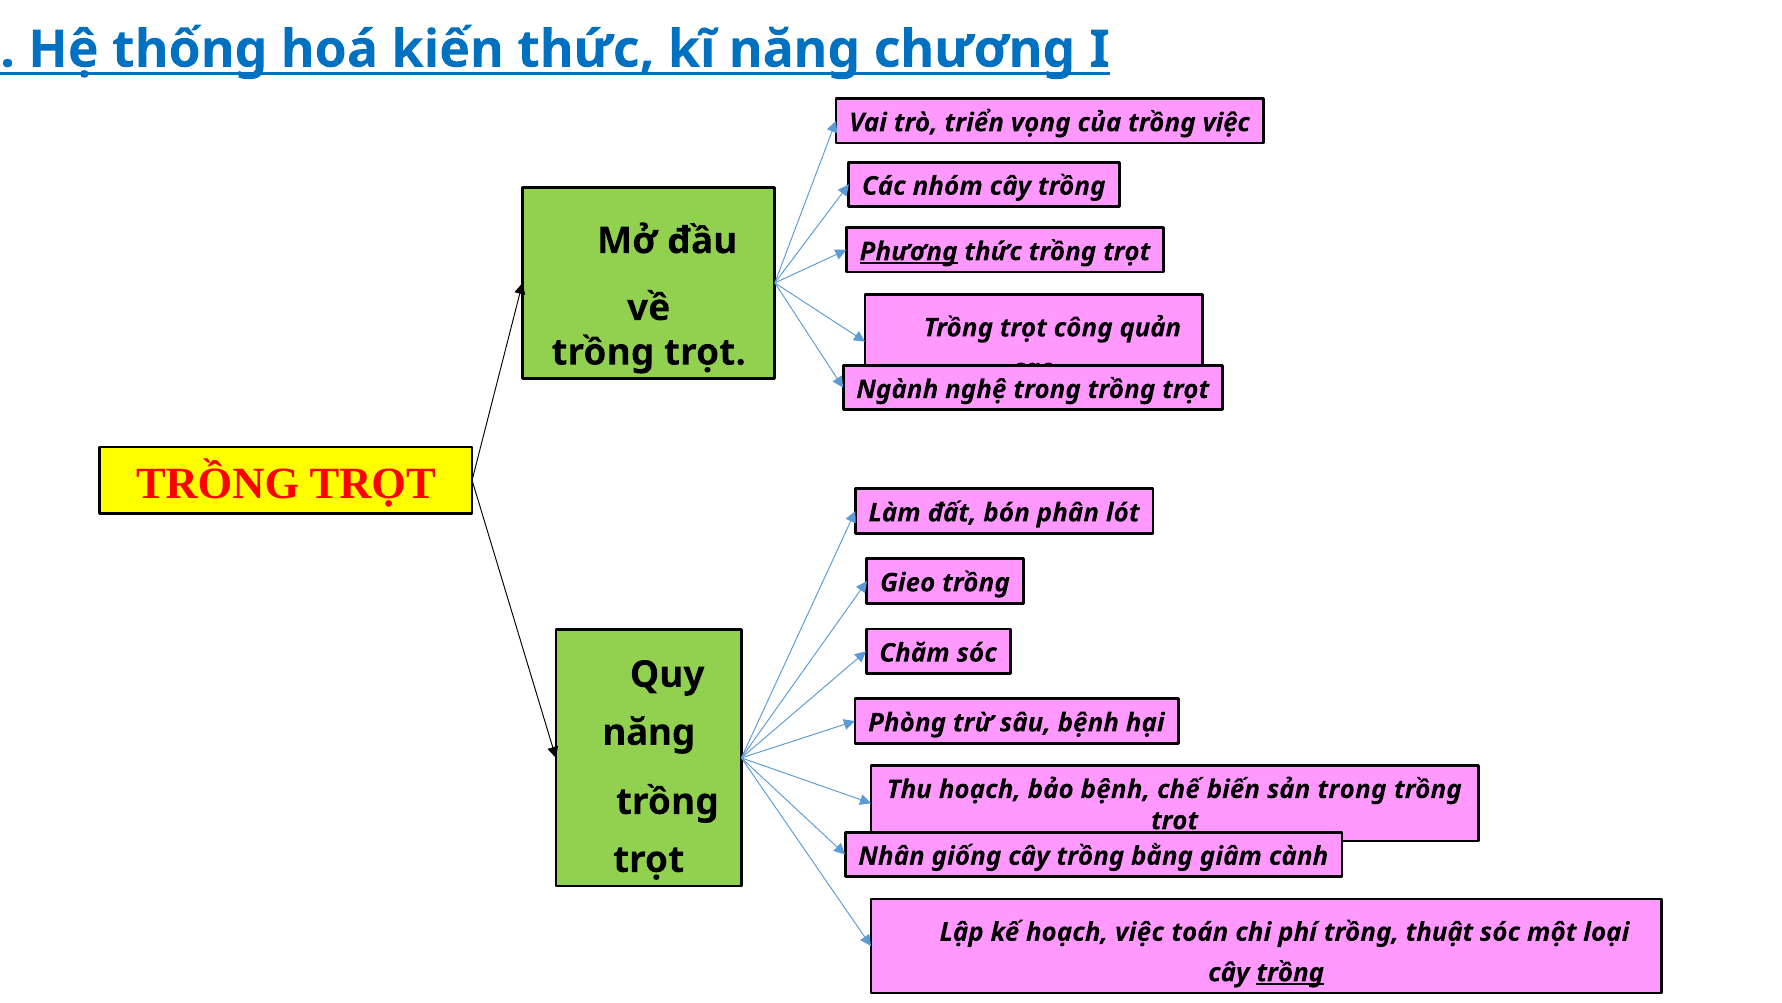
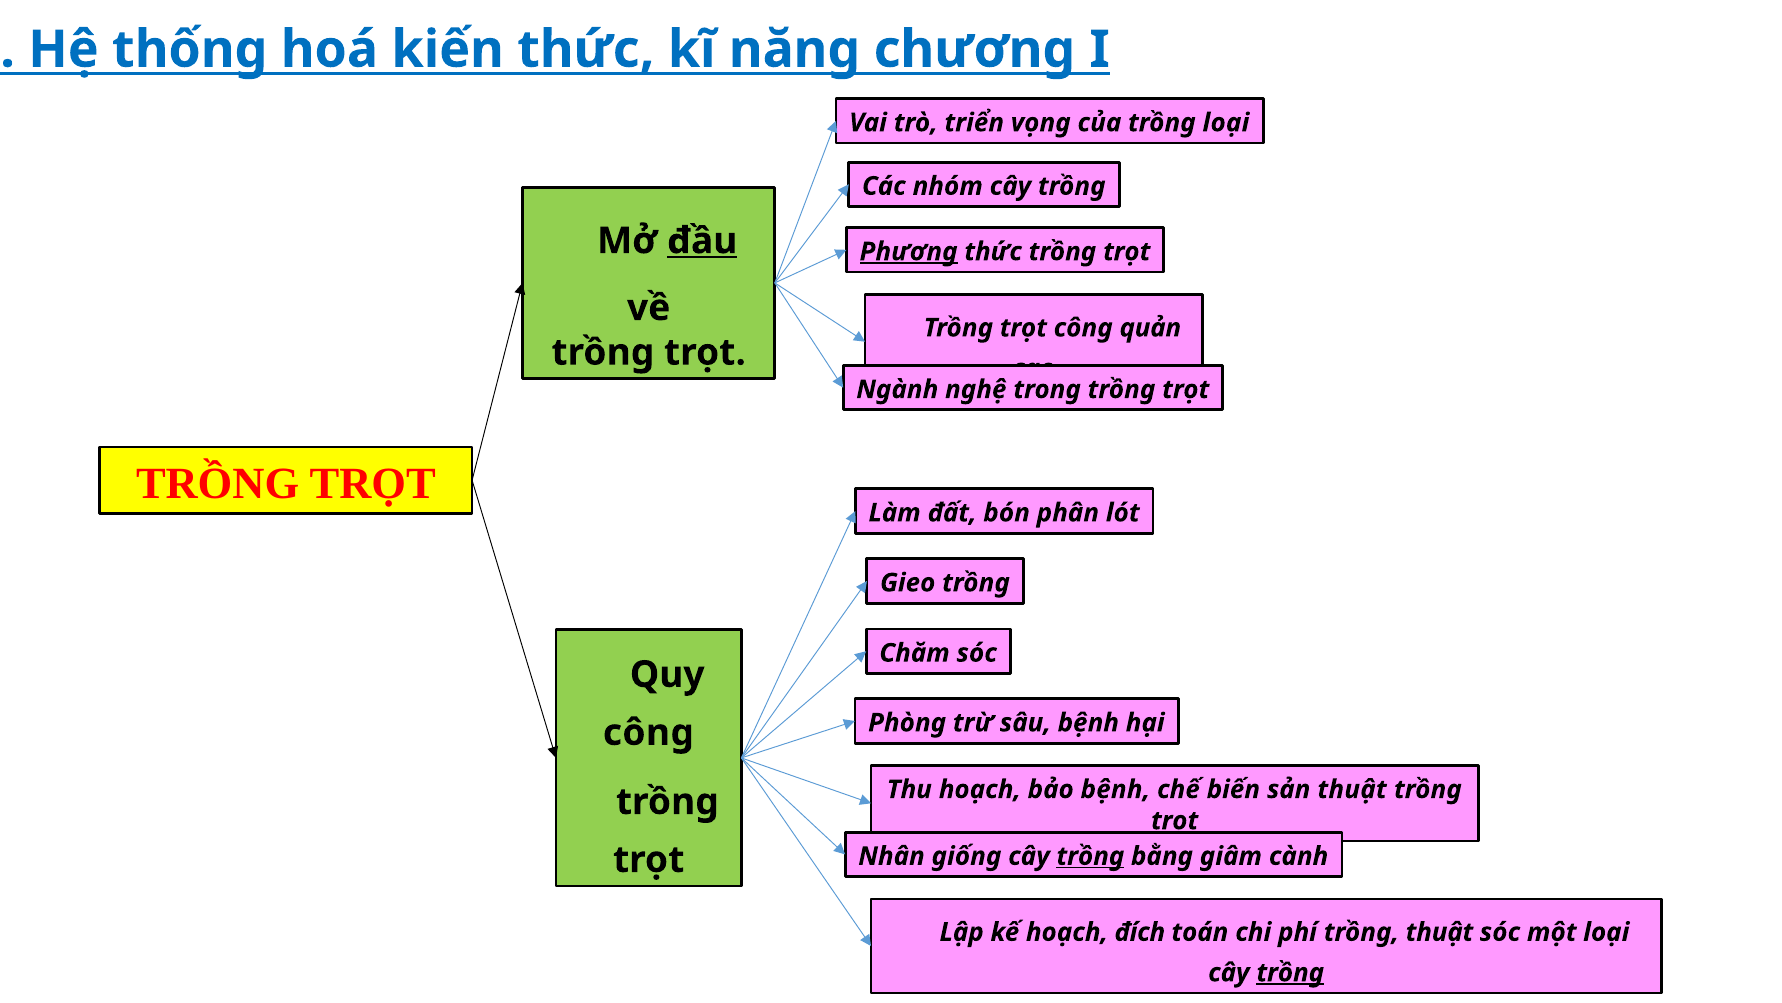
trồng việc: việc -> loại
đầu underline: none -> present
năng at (649, 732): năng -> công
sản trong: trong -> thuật
trồng at (1090, 856) underline: none -> present
hoạch việc: việc -> đích
